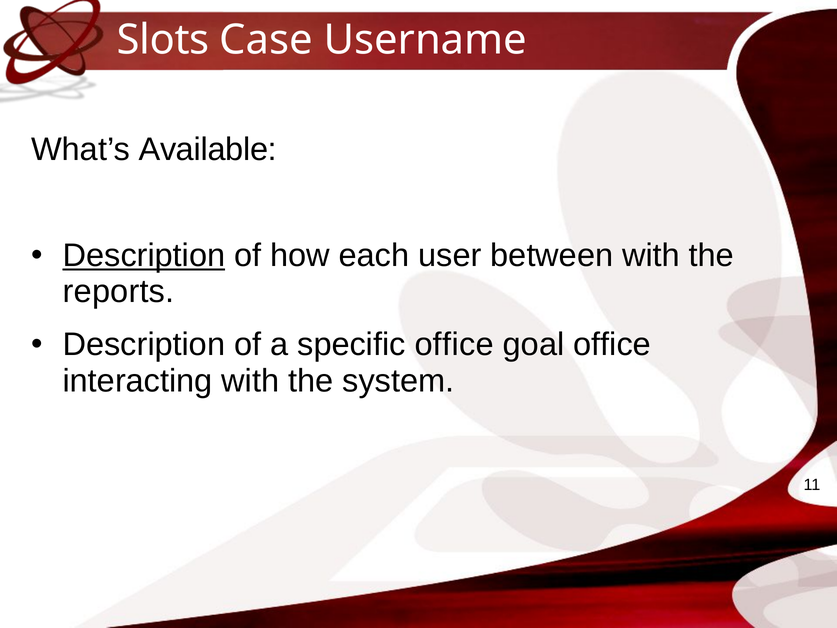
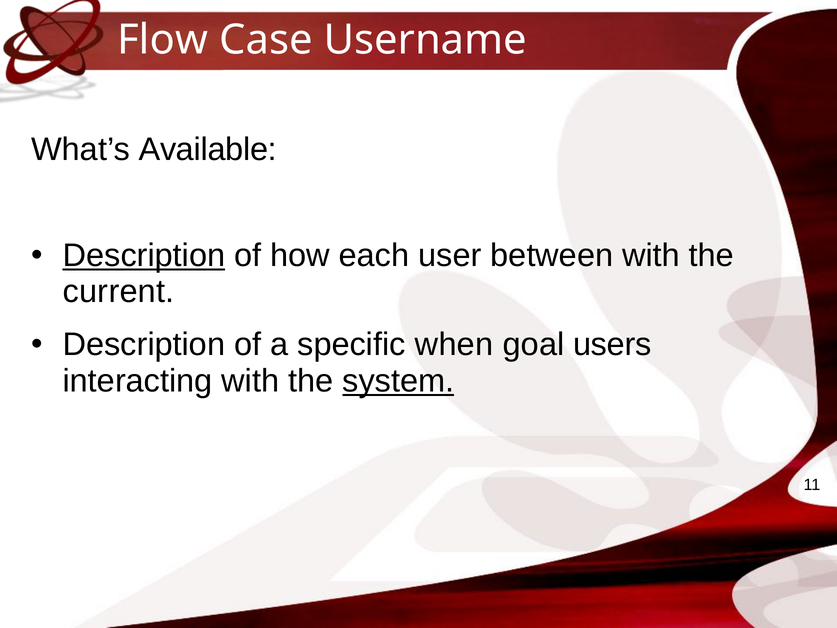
Slots: Slots -> Flow
reports: reports -> current
specific office: office -> when
goal office: office -> users
system underline: none -> present
